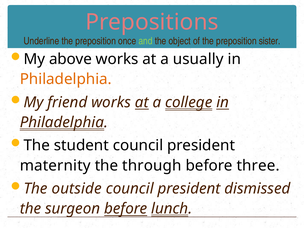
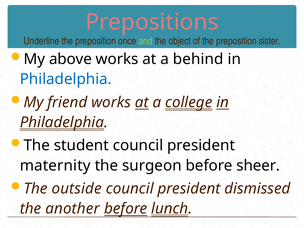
usually: usually -> behind
Philadelphia at (66, 79) colour: orange -> blue
through: through -> surgeon
three: three -> sheer
surgeon: surgeon -> another
